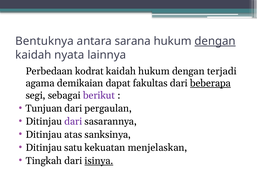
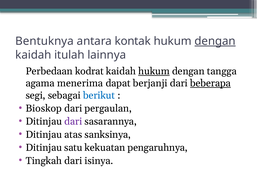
sarana: sarana -> kontak
nyata: nyata -> itulah
hukum at (154, 71) underline: none -> present
terjadi: terjadi -> tangga
demikaian: demikaian -> menerima
fakultas: fakultas -> berjanji
berikut colour: purple -> blue
Tunjuan: Tunjuan -> Bioskop
menjelaskan: menjelaskan -> pengaruhnya
isinya underline: present -> none
